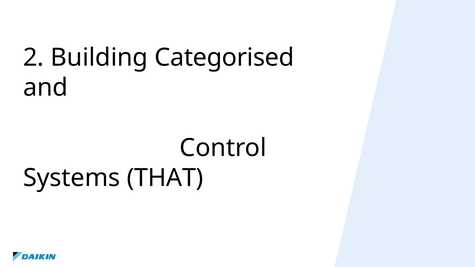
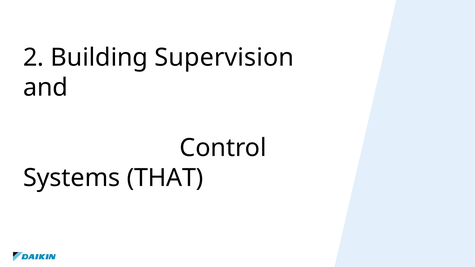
Categorised: Categorised -> Supervision
